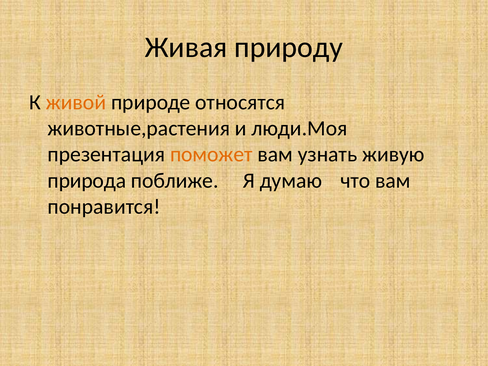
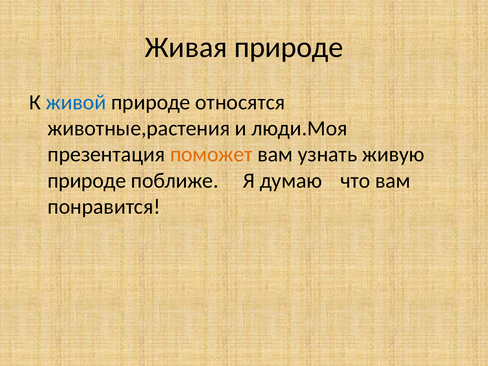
Живая природу: природу -> природе
живой colour: orange -> blue
природа at (87, 181): природа -> природе
